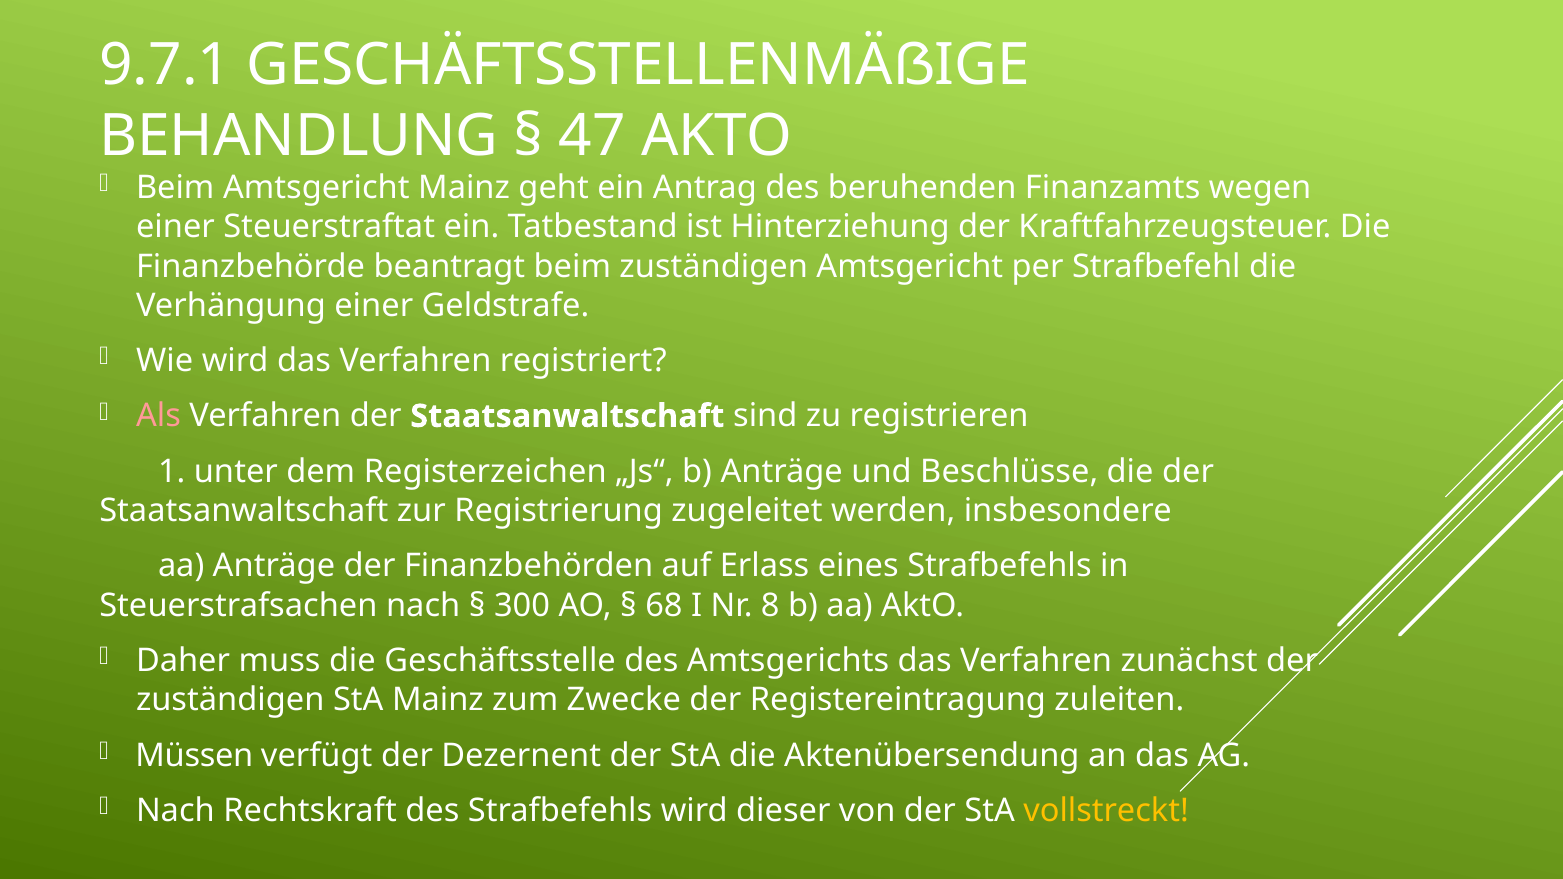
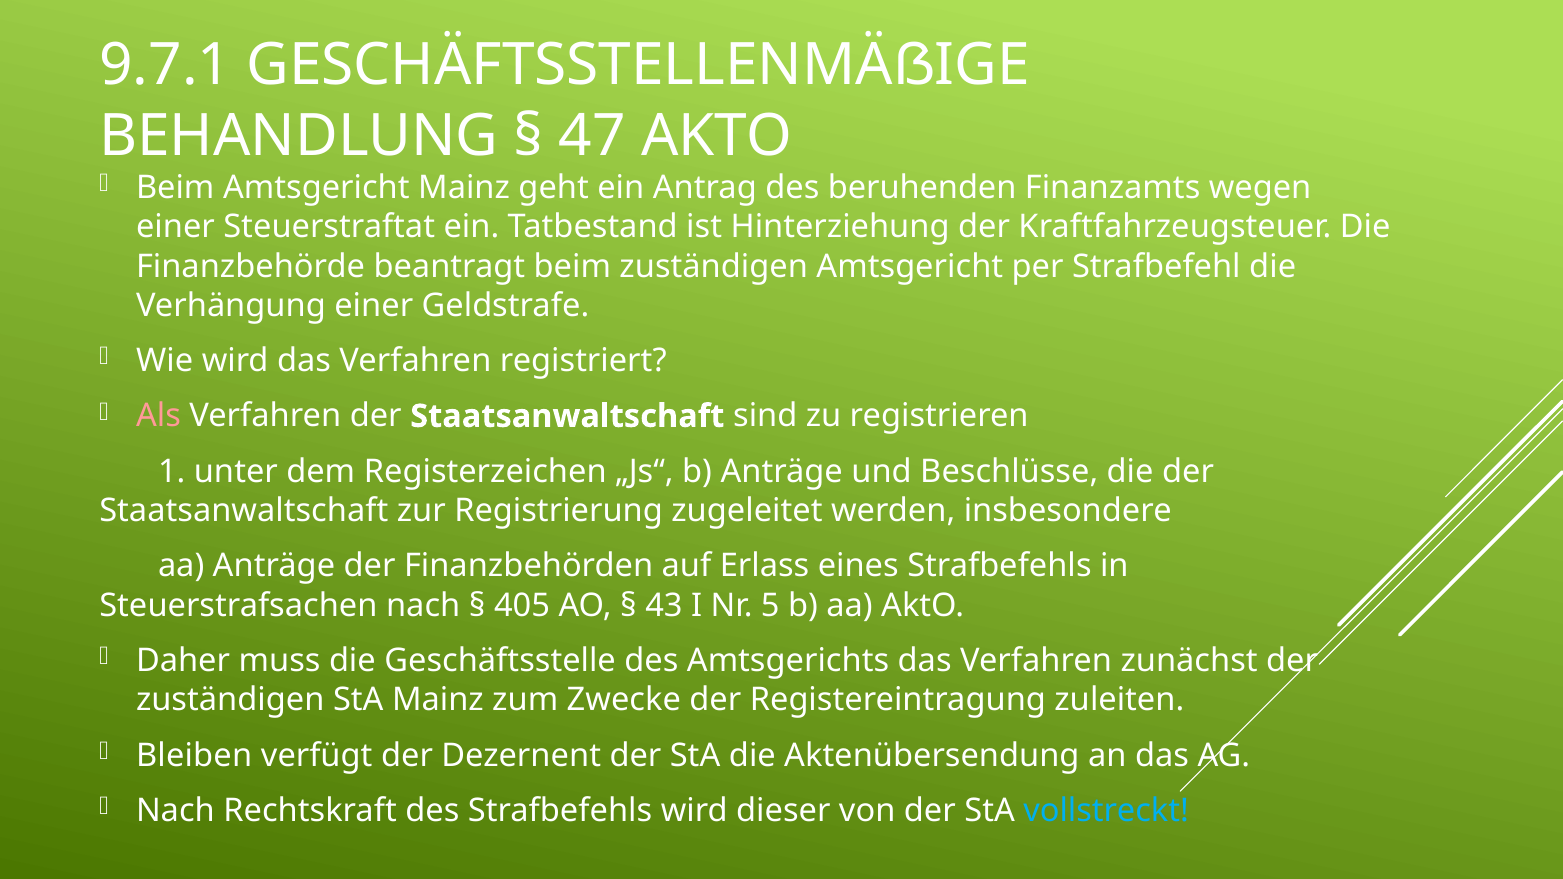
300: 300 -> 405
68: 68 -> 43
8: 8 -> 5
Müssen: Müssen -> Bleiben
vollstreckt colour: yellow -> light blue
